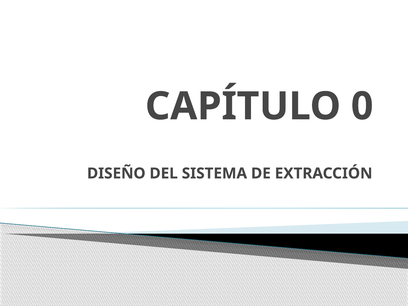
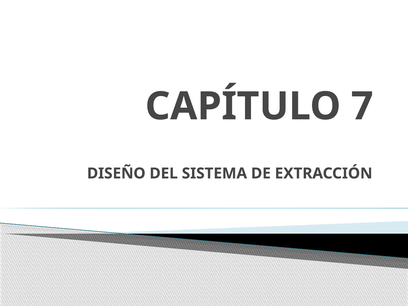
0: 0 -> 7
